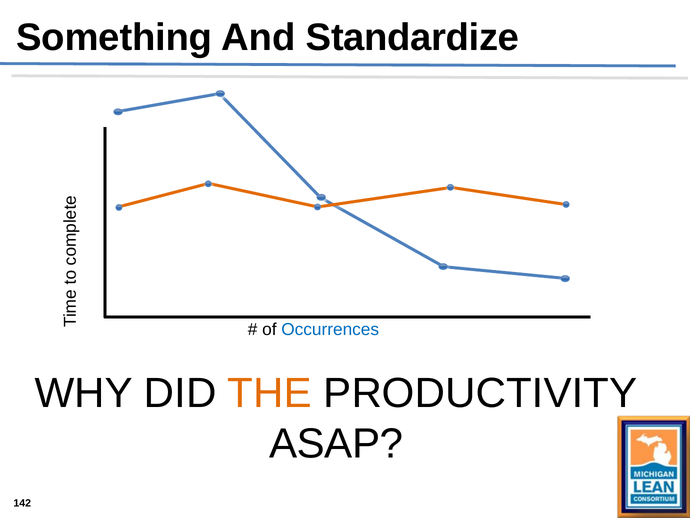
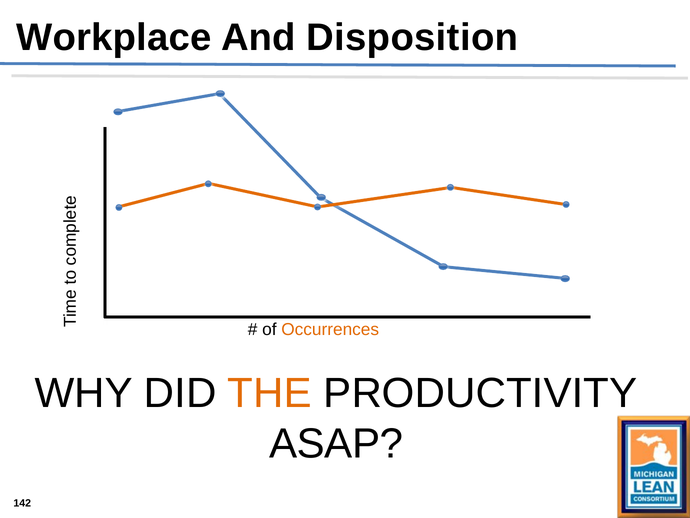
Something: Something -> Workplace
Standardize: Standardize -> Disposition
Occurrences colour: blue -> orange
